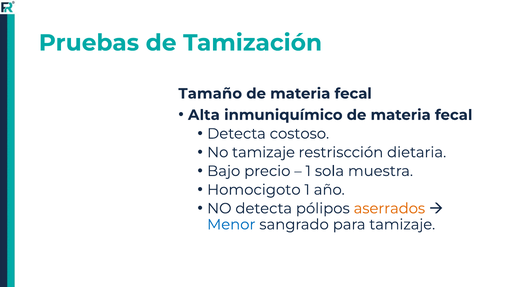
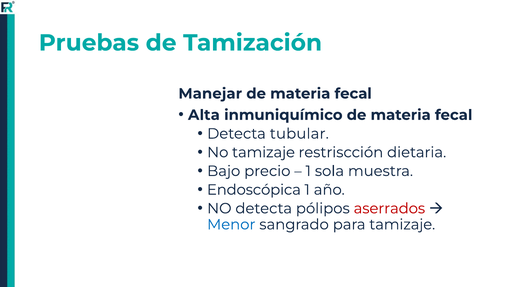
Tamaño: Tamaño -> Manejar
costoso: costoso -> tubular
Homocigoto: Homocigoto -> Endoscópica
aserrados colour: orange -> red
